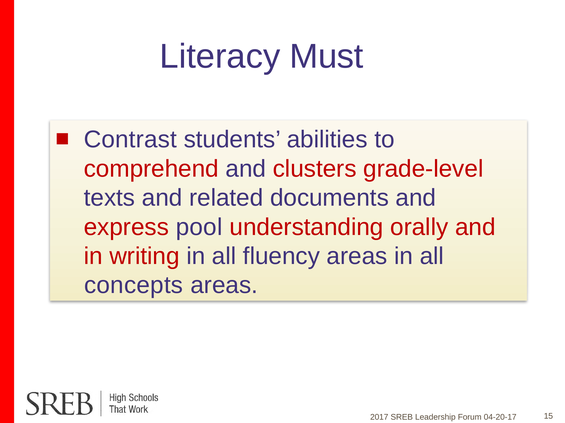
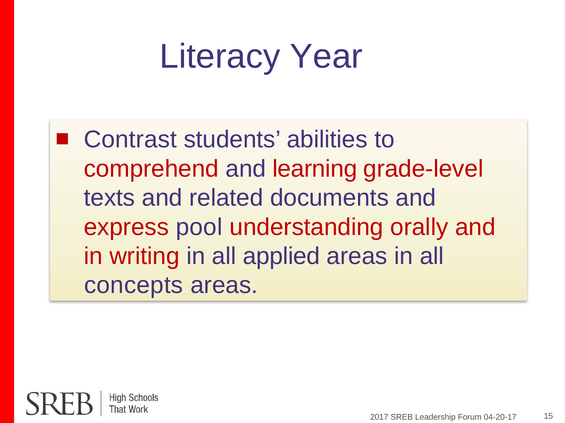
Must: Must -> Year
clusters: clusters -> learning
fluency: fluency -> applied
